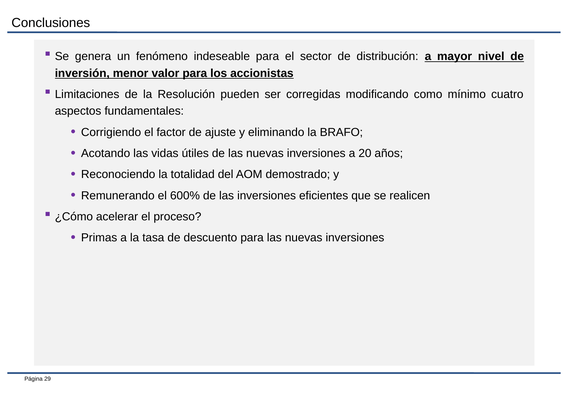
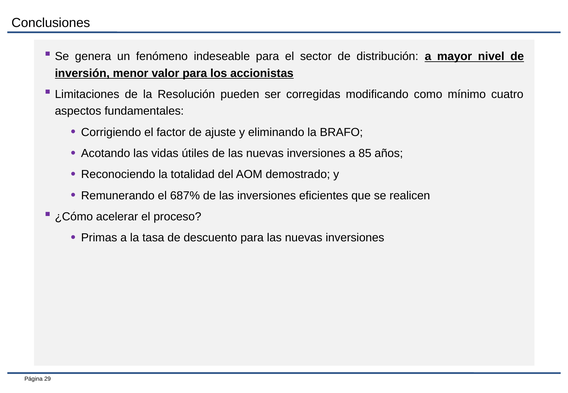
20: 20 -> 85
600%: 600% -> 687%
